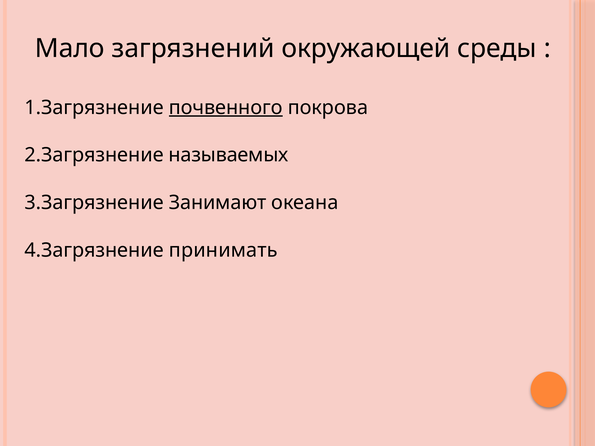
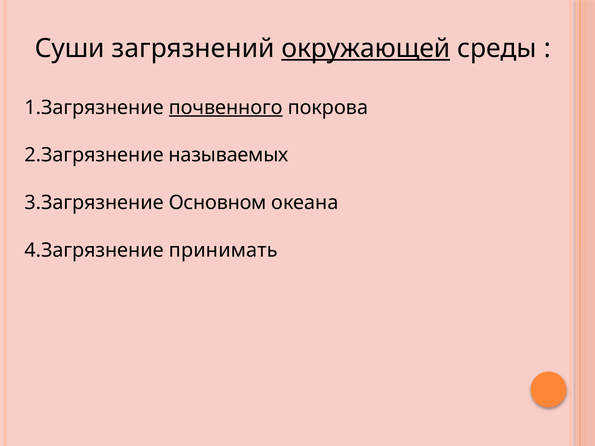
Мало: Мало -> Суши
окружающей underline: none -> present
Занимают: Занимают -> Основном
